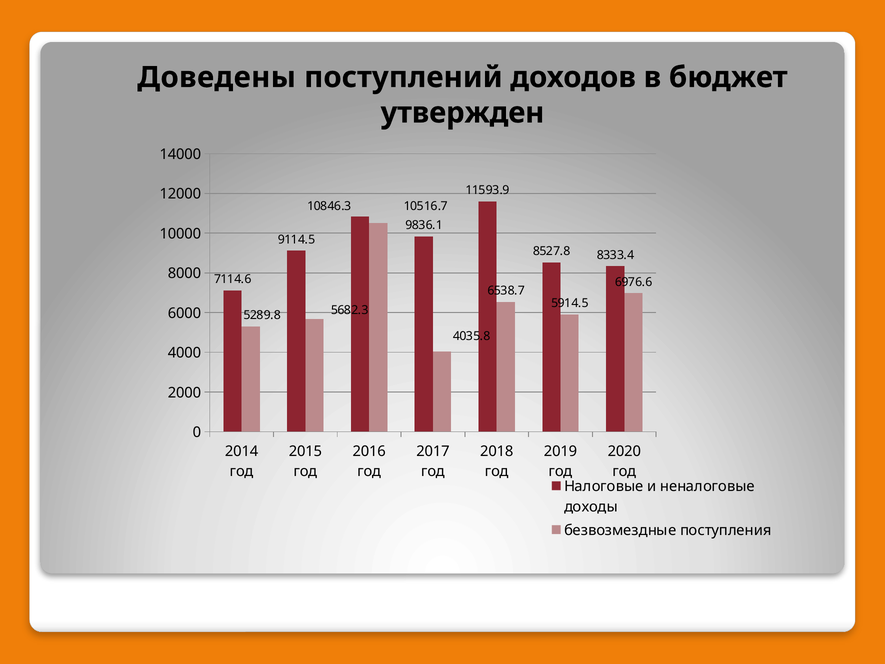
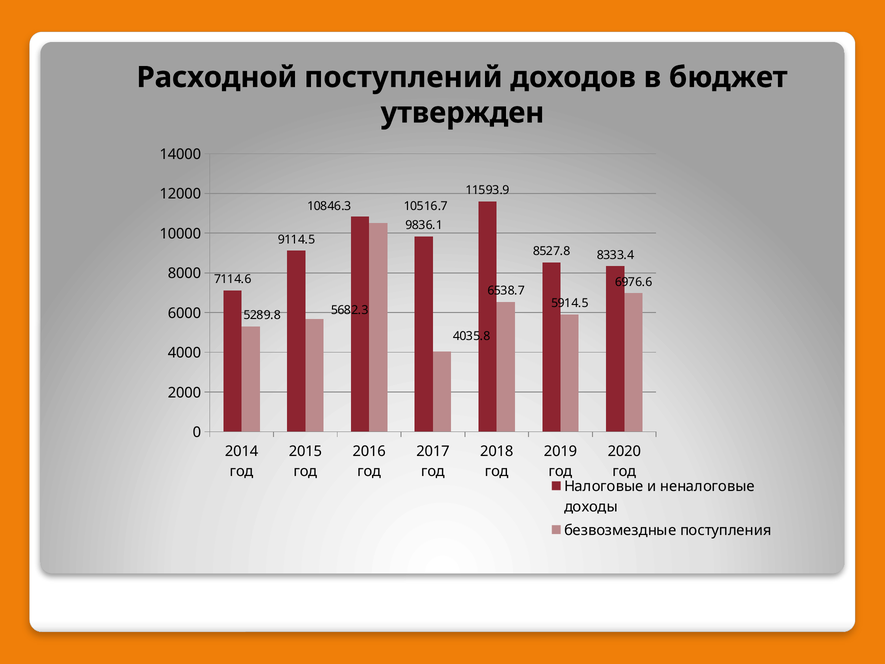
Доведены: Доведены -> Расходной
